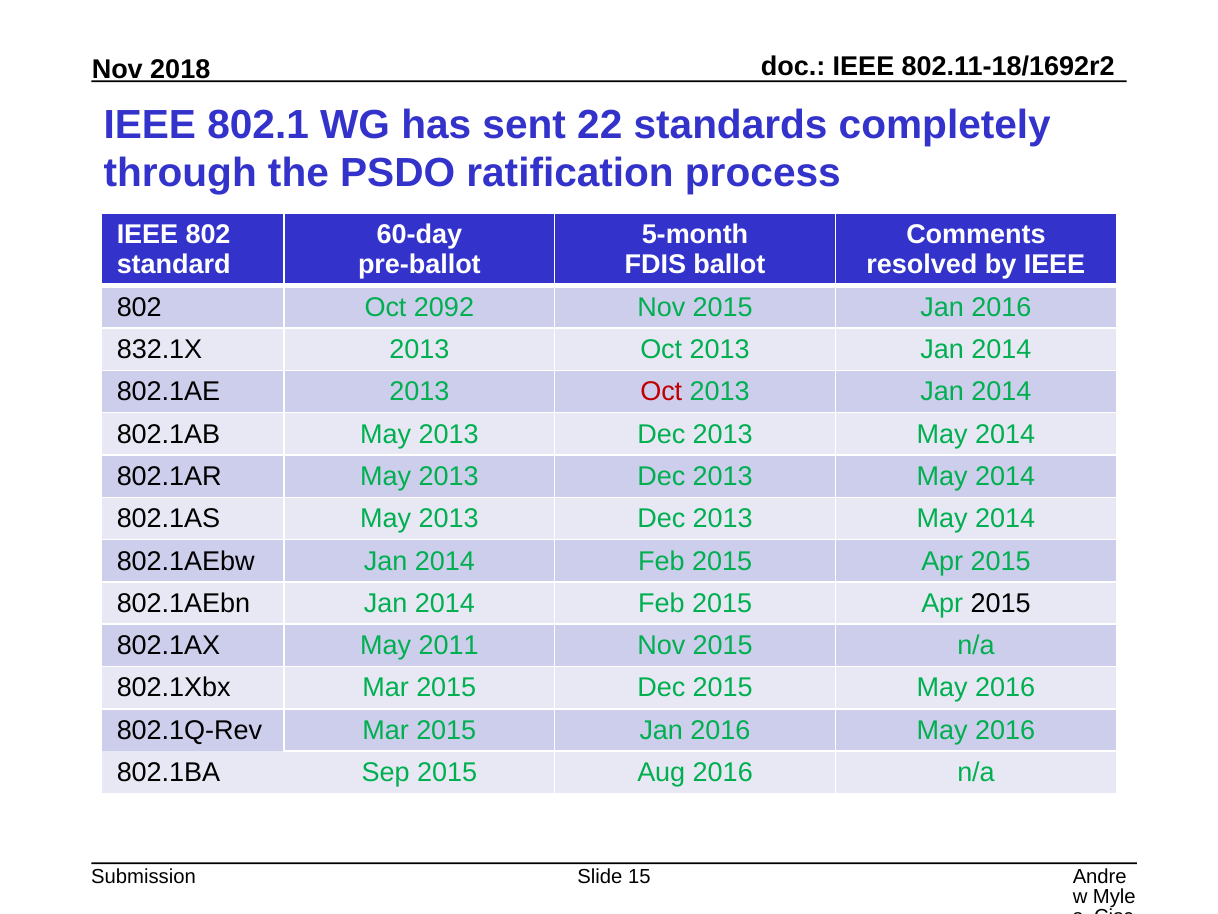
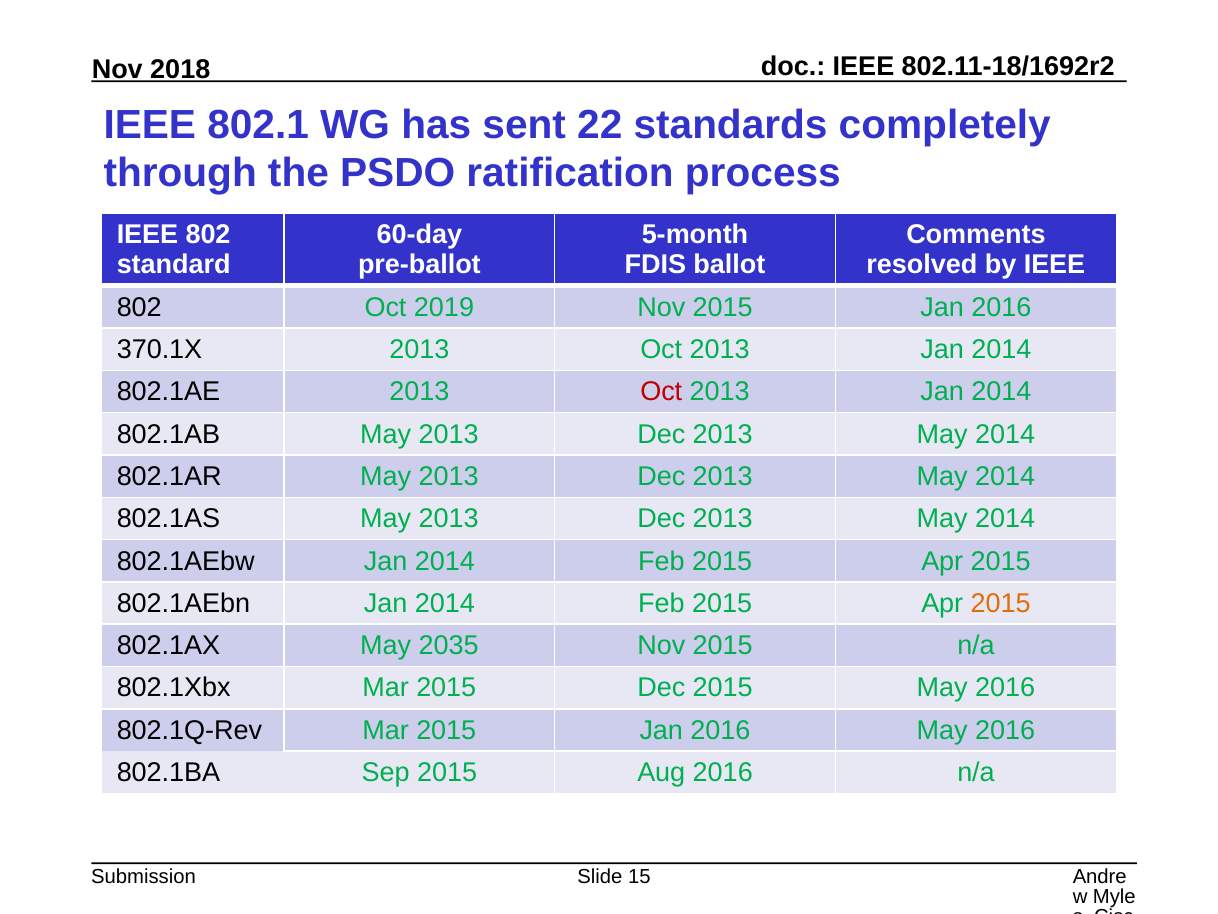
2092: 2092 -> 2019
832.1X: 832.1X -> 370.1X
2015 at (1001, 603) colour: black -> orange
2011: 2011 -> 2035
